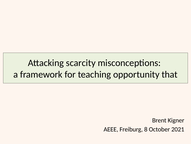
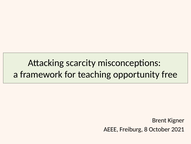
that: that -> free
